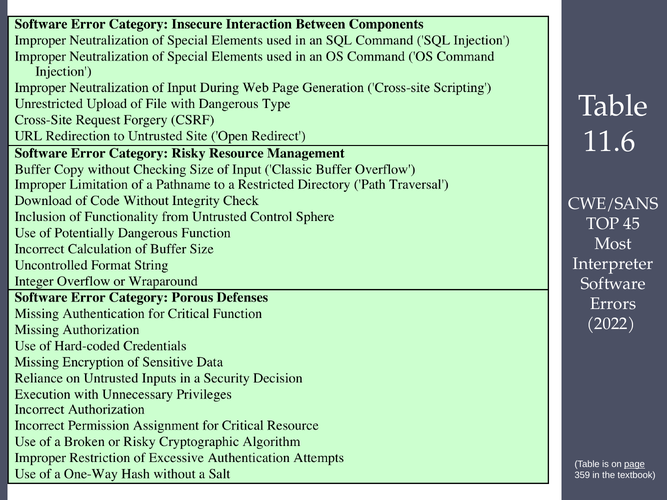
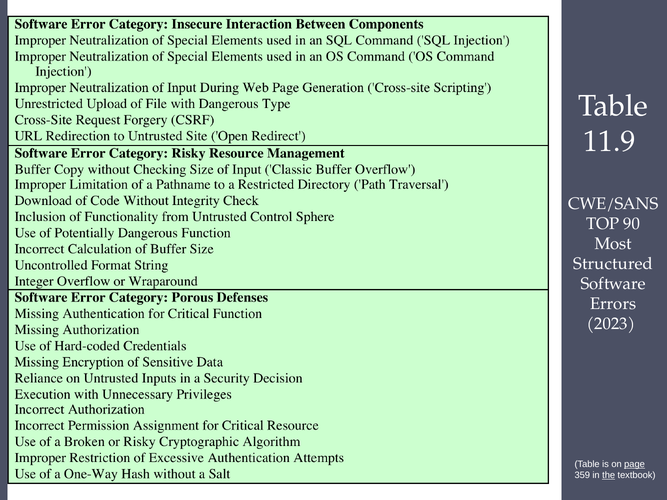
11.6: 11.6 -> 11.9
45: 45 -> 90
Interpreter: Interpreter -> Structured
2022: 2022 -> 2023
the underline: none -> present
